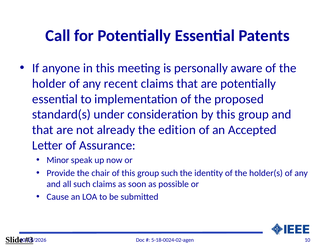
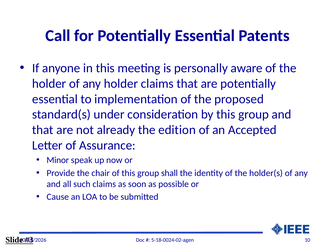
any recent: recent -> holder
group such: such -> shall
